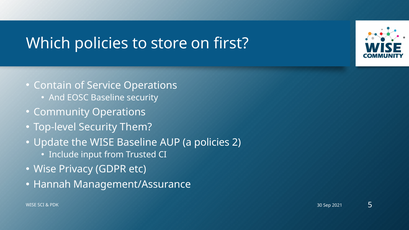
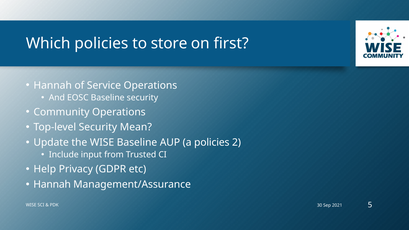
Contain at (53, 85): Contain -> Hannah
Them: Them -> Mean
Wise at (45, 169): Wise -> Help
